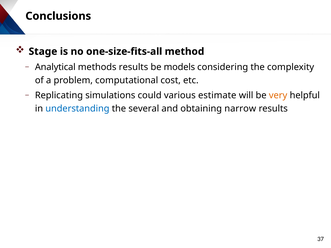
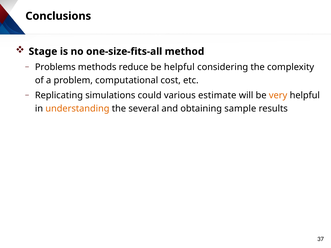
Analytical: Analytical -> Problems
methods results: results -> reduce
be models: models -> helpful
understanding colour: blue -> orange
narrow: narrow -> sample
